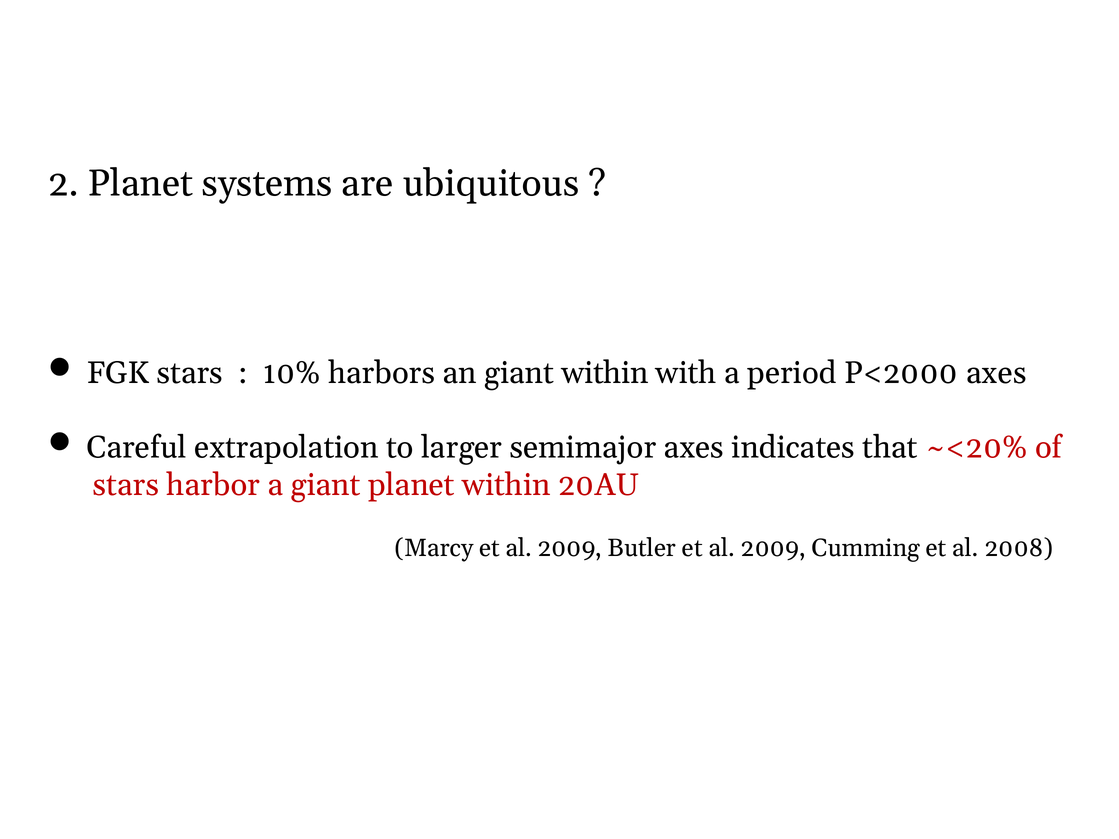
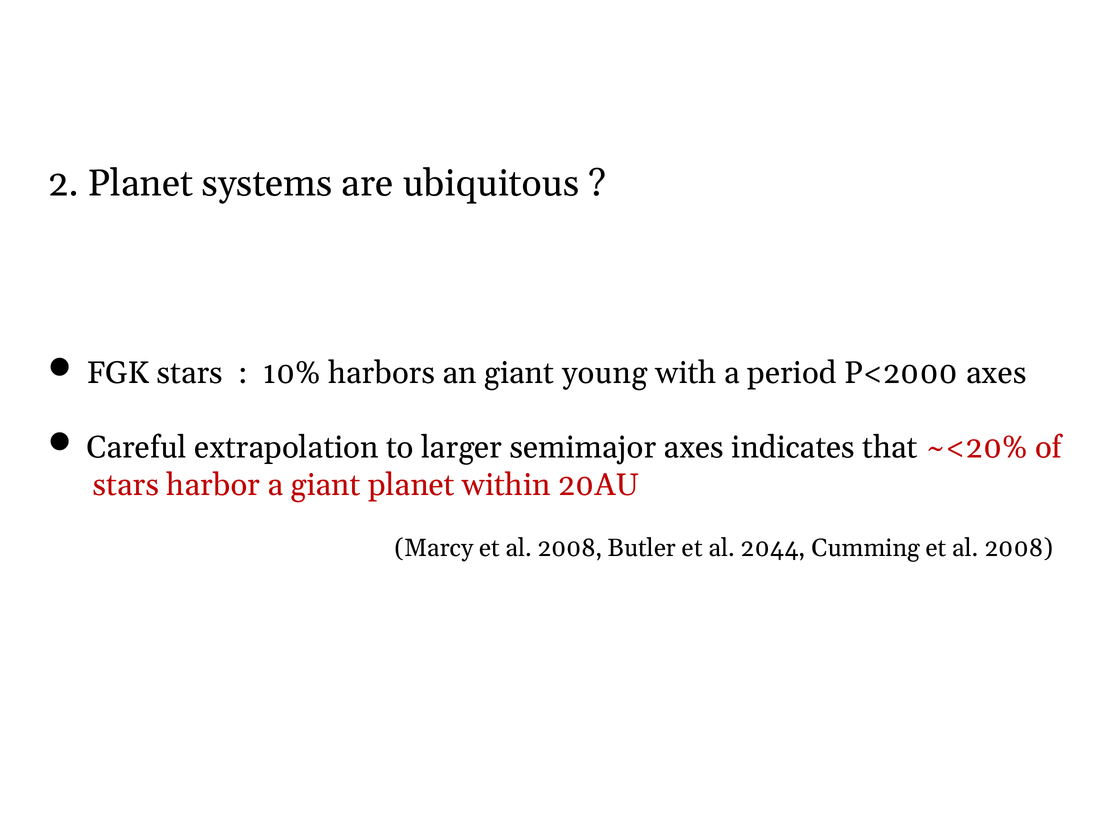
giant within: within -> young
Marcy et al 2009: 2009 -> 2008
Butler et al 2009: 2009 -> 2044
